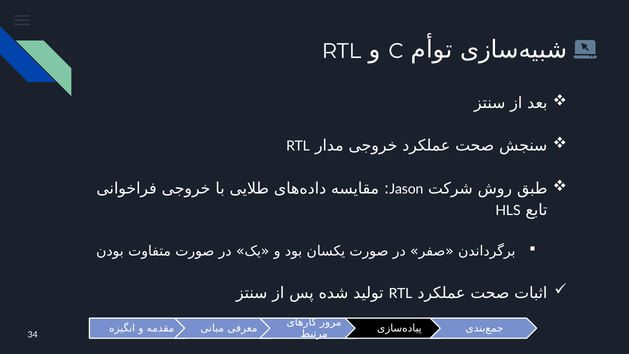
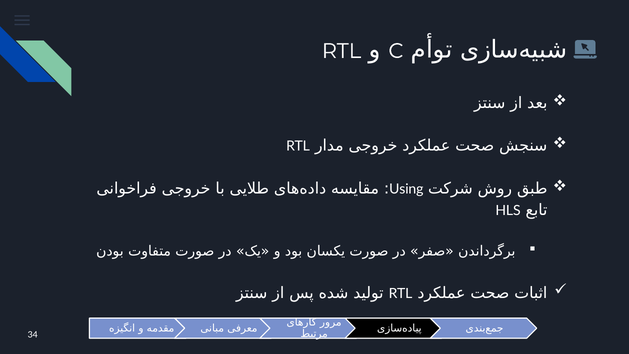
Jason: Jason -> Using
